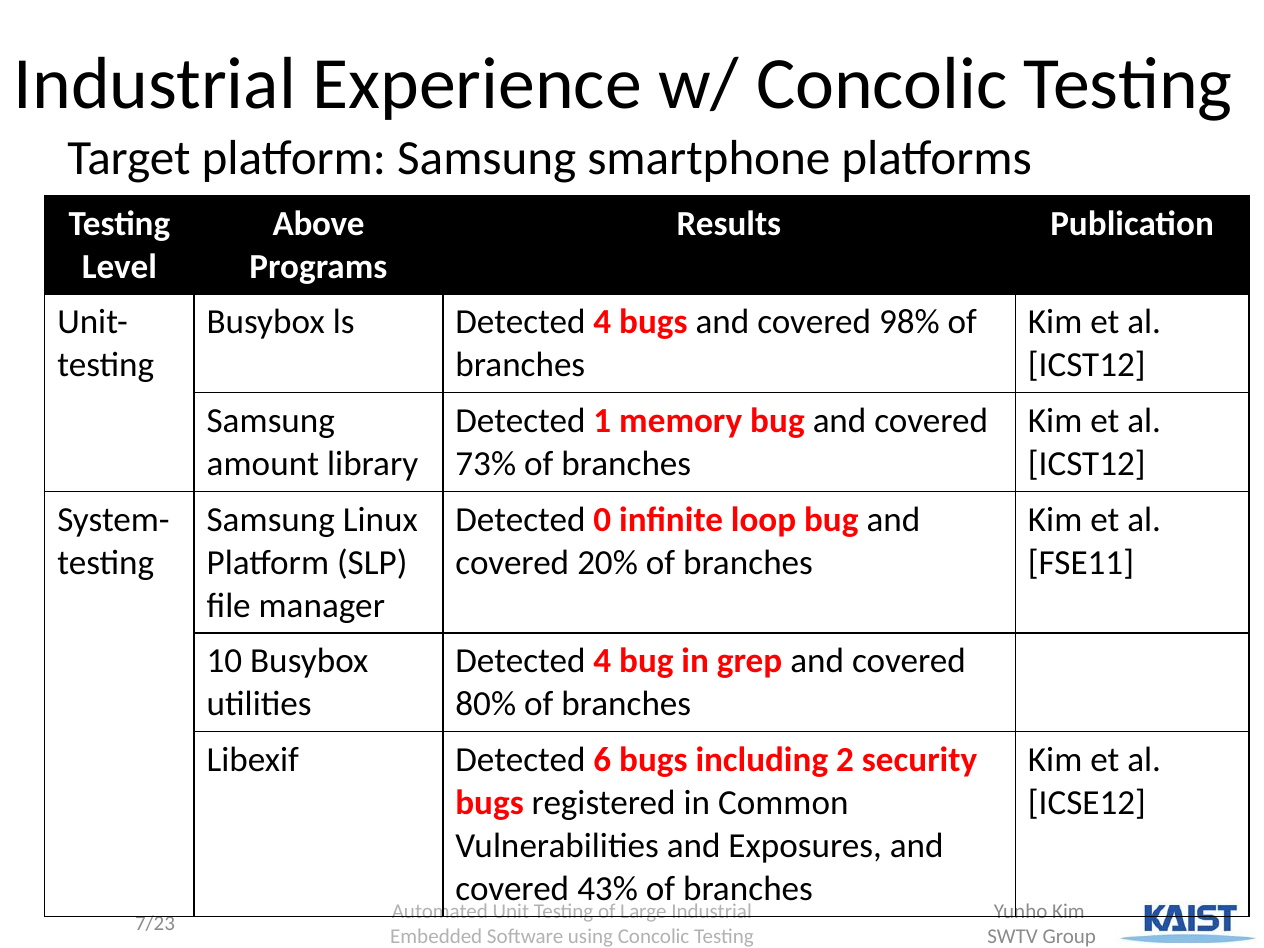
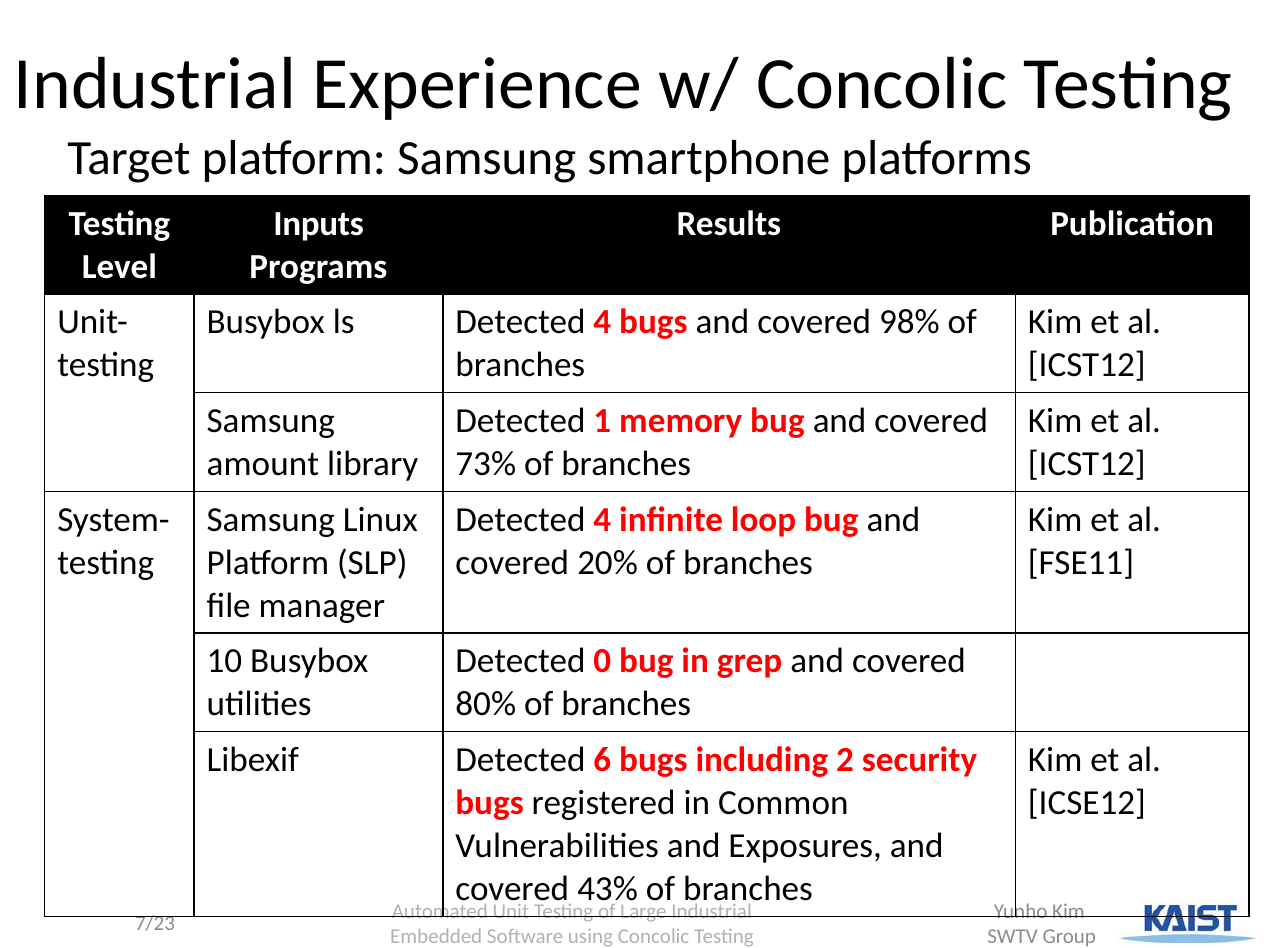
Above: Above -> Inputs
0 at (602, 520): 0 -> 4
4 at (602, 661): 4 -> 0
